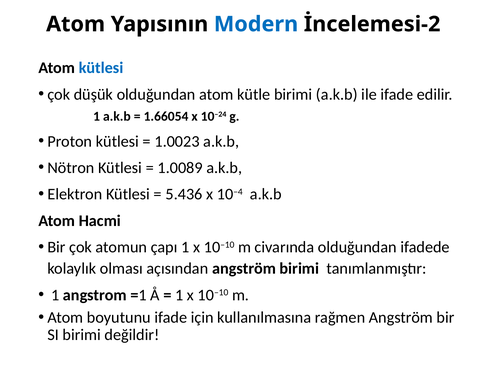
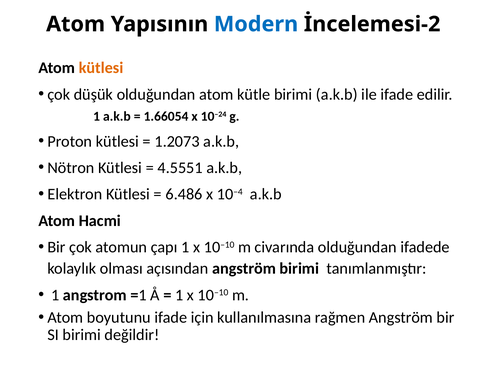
kütlesi at (101, 68) colour: blue -> orange
1.0023: 1.0023 -> 1.2073
1.0089: 1.0089 -> 4.5551
5.436: 5.436 -> 6.486
